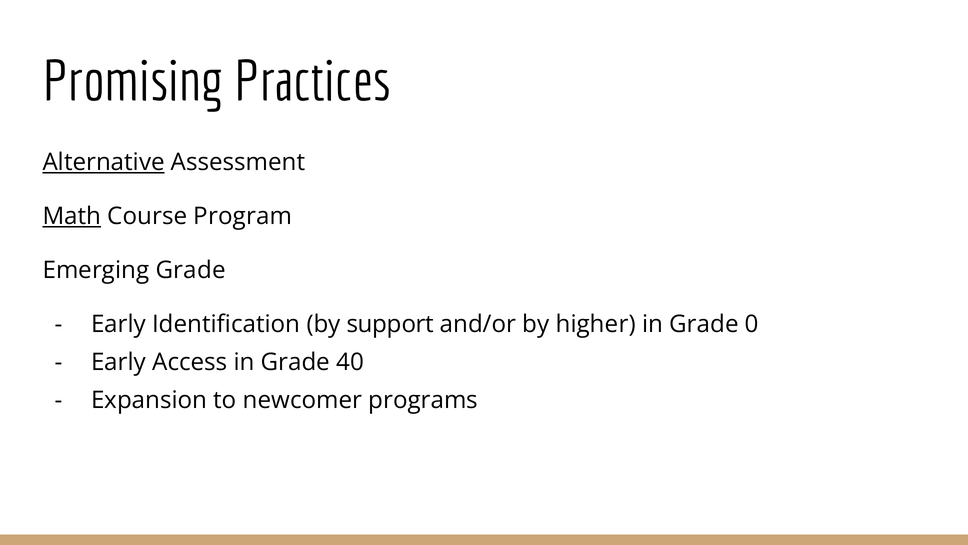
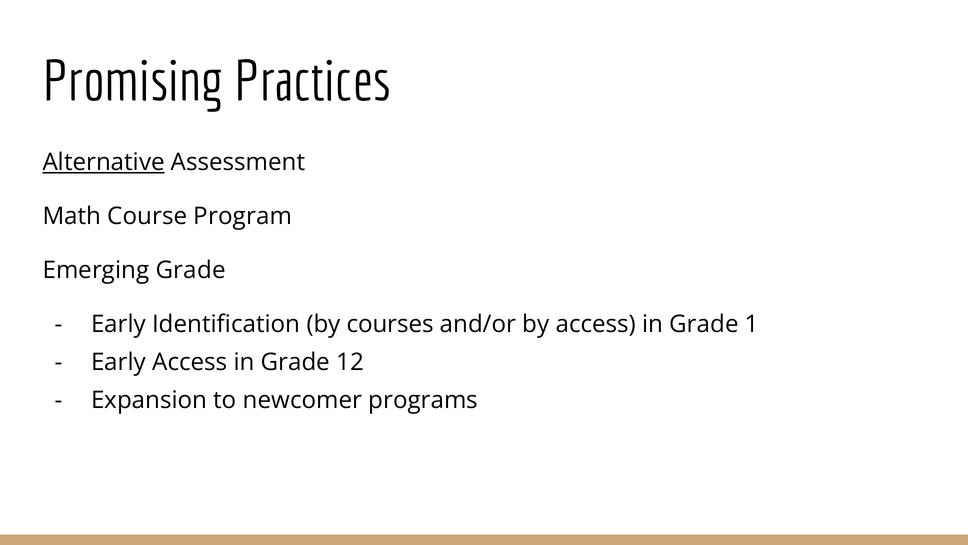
Math underline: present -> none
support: support -> courses
by higher: higher -> access
0: 0 -> 1
40: 40 -> 12
